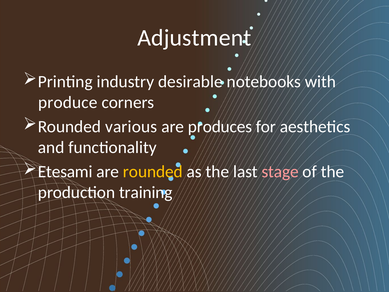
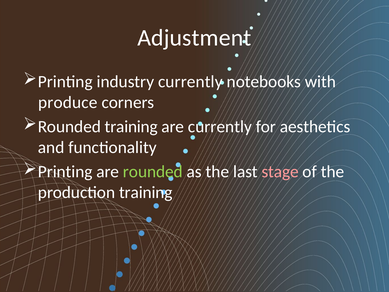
industry desirable: desirable -> currently
Rounded various: various -> training
are produces: produces -> currently
Etesami at (65, 172): Etesami -> Printing
rounded at (153, 172) colour: yellow -> light green
